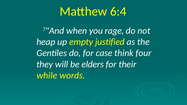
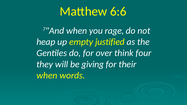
6:4: 6:4 -> 6:6
case: case -> over
elders: elders -> giving
while at (47, 76): while -> when
